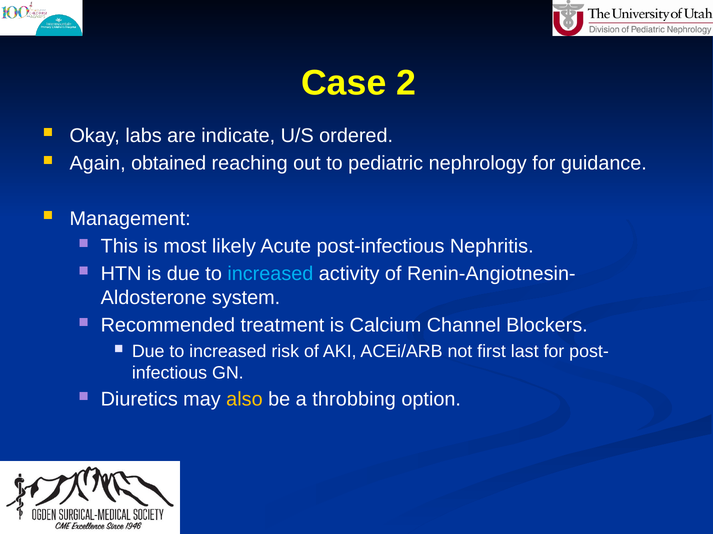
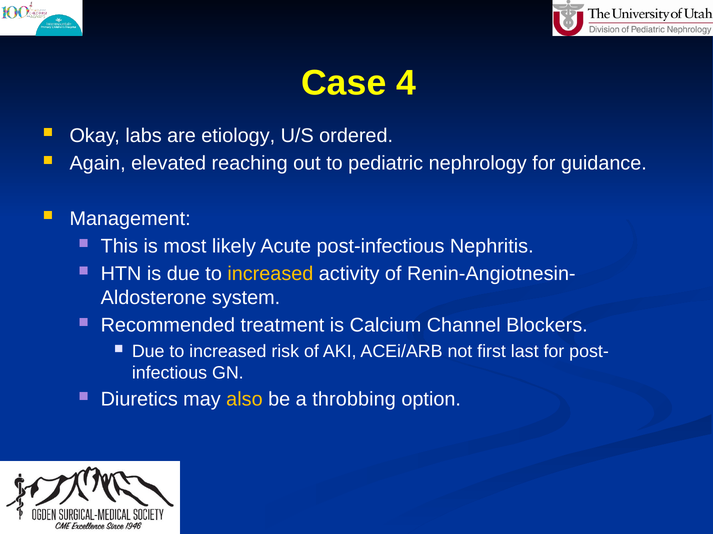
2: 2 -> 4
indicate: indicate -> etiology
obtained: obtained -> elevated
increased at (270, 274) colour: light blue -> yellow
